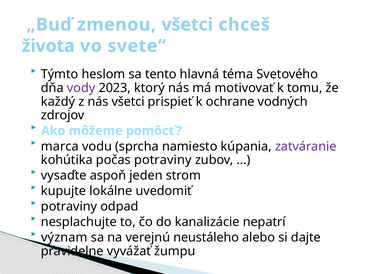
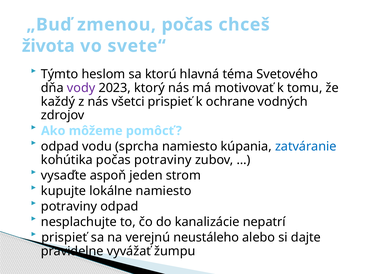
zmenou všetci: všetci -> počas
tento: tento -> ktorú
marca at (60, 146): marca -> odpad
zatváranie colour: purple -> blue
lokálne uvedomiť: uvedomiť -> namiesto
význam at (64, 237): význam -> prispieť
